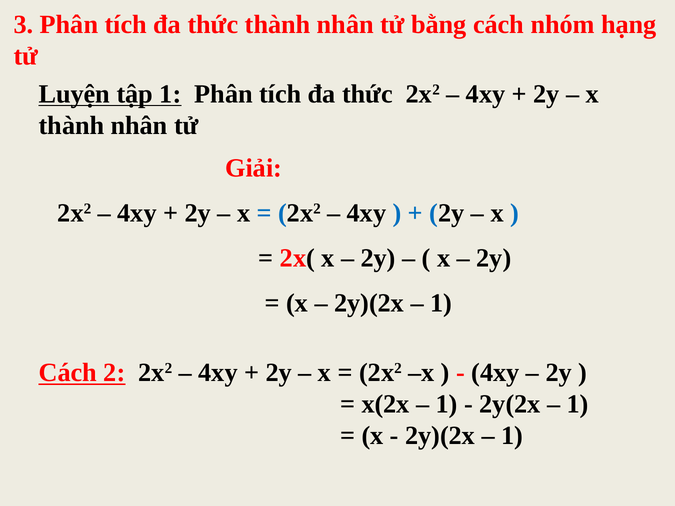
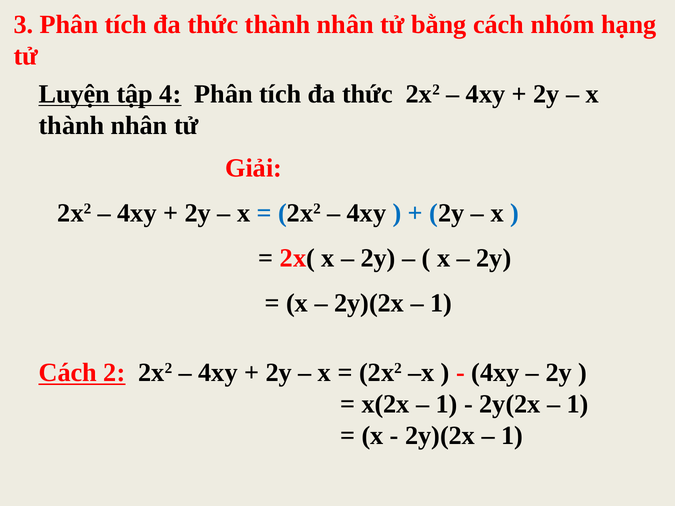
tập 1: 1 -> 4
